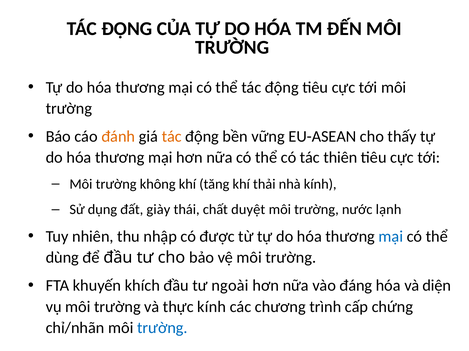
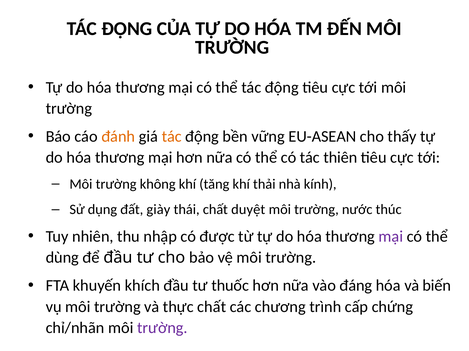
lạnh: lạnh -> thúc
mại at (391, 237) colour: blue -> purple
ngoài: ngoài -> thuốc
diện: diện -> biến
thực kính: kính -> chất
trường at (162, 328) colour: blue -> purple
